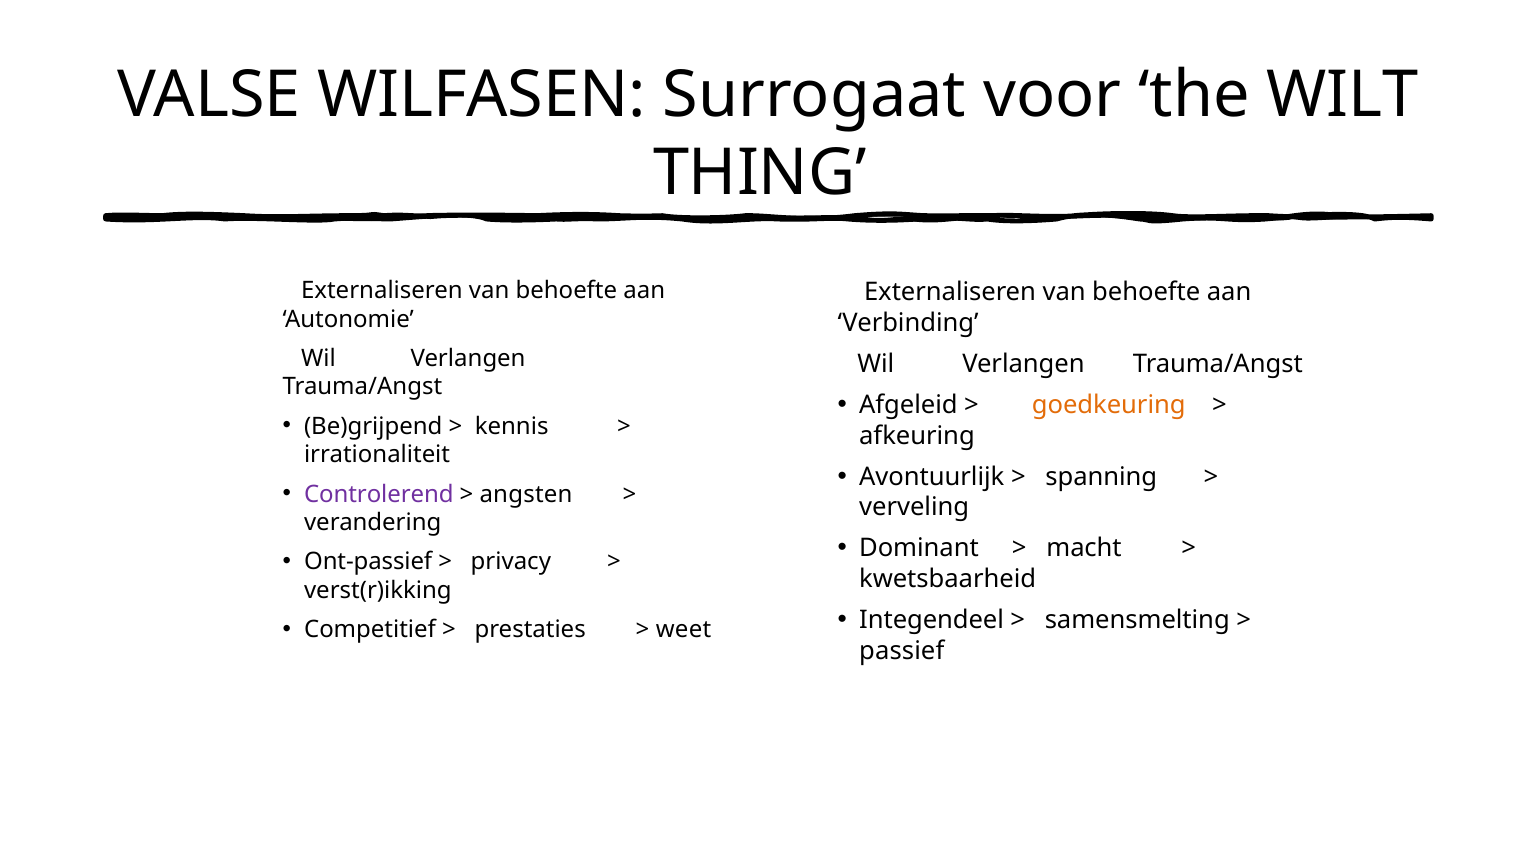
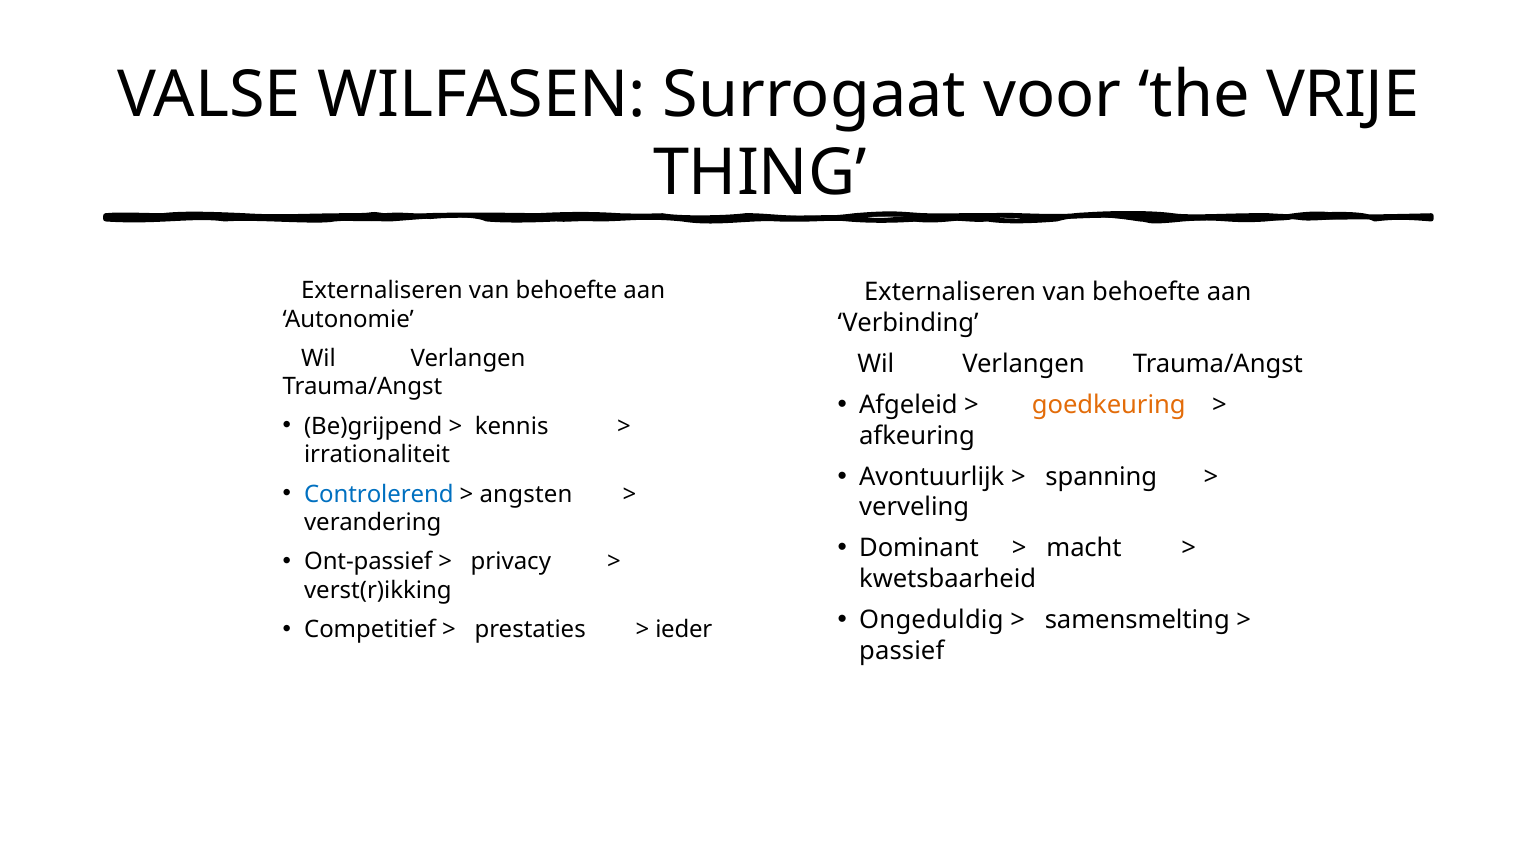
WILT: WILT -> VRIJE
Controlerend colour: purple -> blue
Integendeel: Integendeel -> Ongeduldig
weet: weet -> ieder
